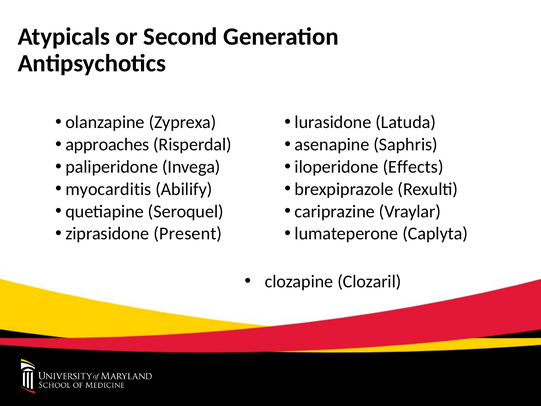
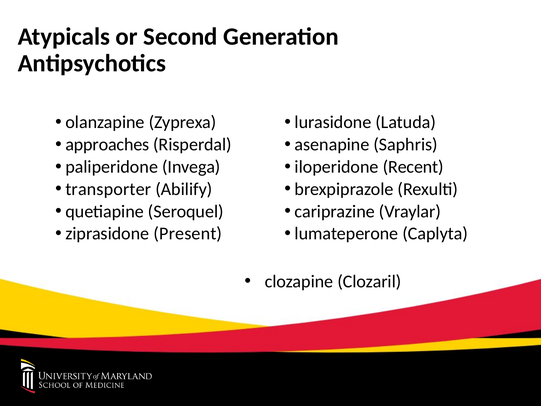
Effects: Effects -> Recent
myocarditis: myocarditis -> transporter
